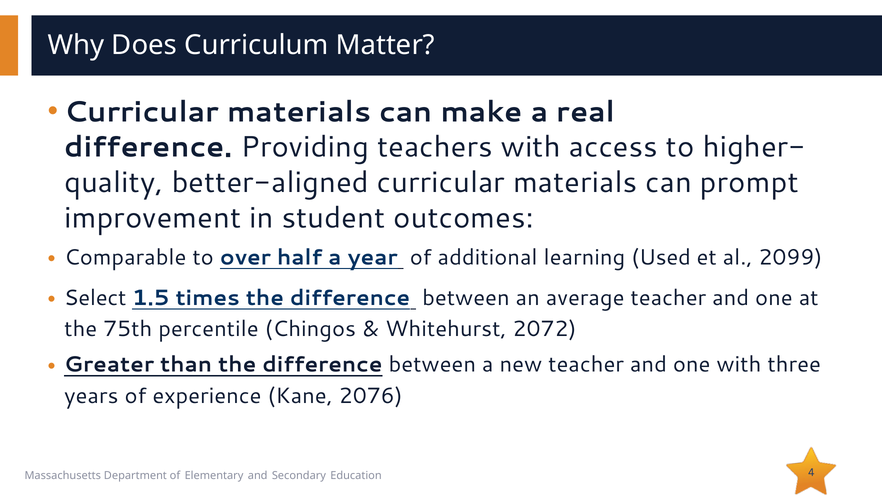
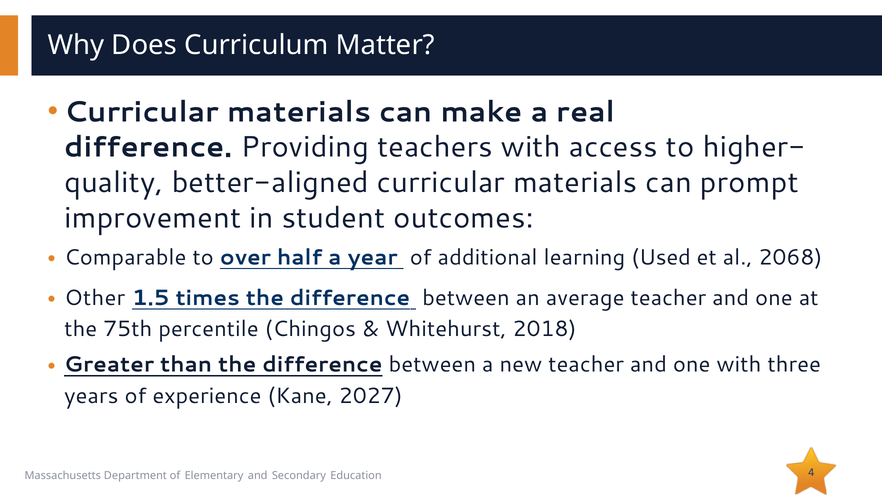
2099: 2099 -> 2068
Select: Select -> Other
2072: 2072 -> 2018
2076: 2076 -> 2027
